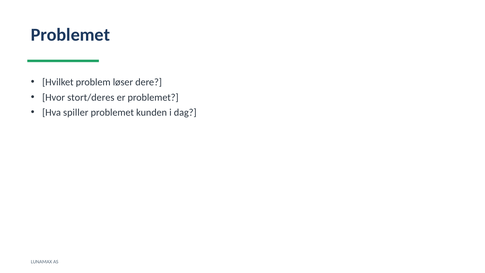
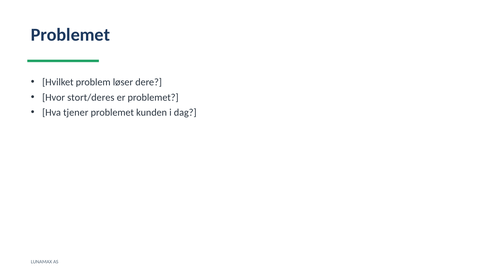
spiller: spiller -> tjener
